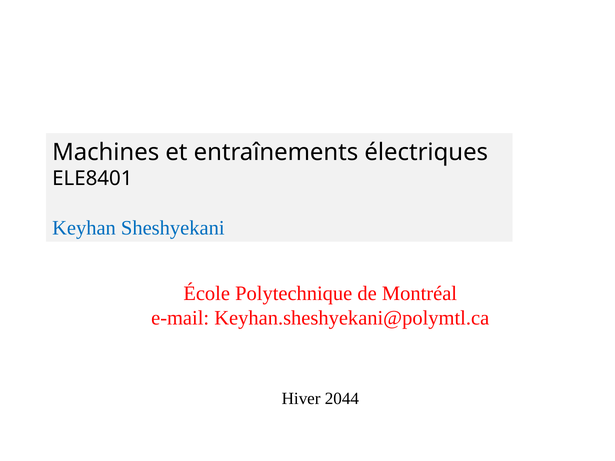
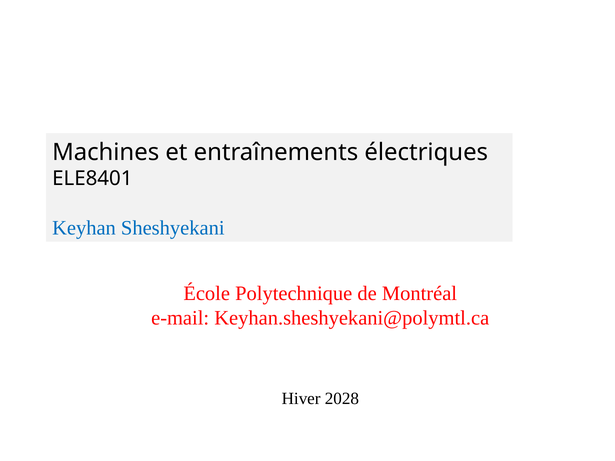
2044: 2044 -> 2028
